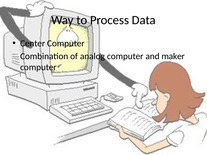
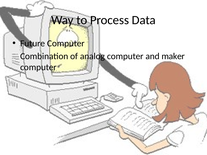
Center: Center -> Future
